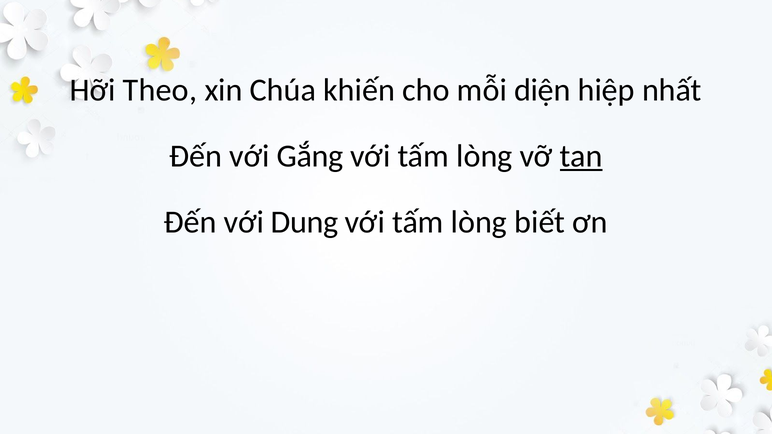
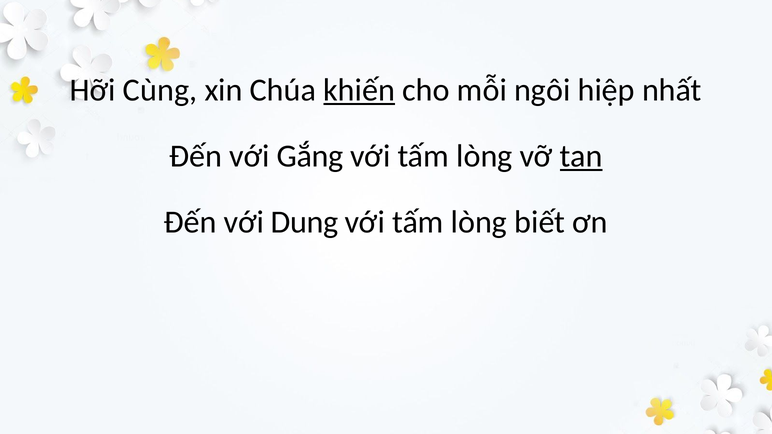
Theo: Theo -> Cùng
khiến underline: none -> present
diện: diện -> ngôi
